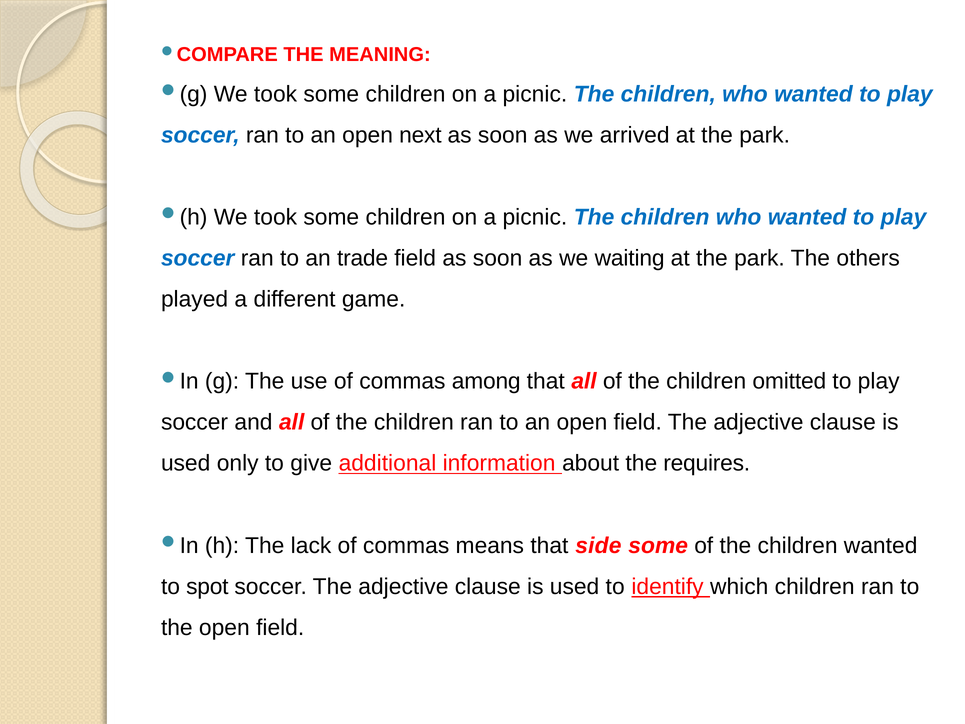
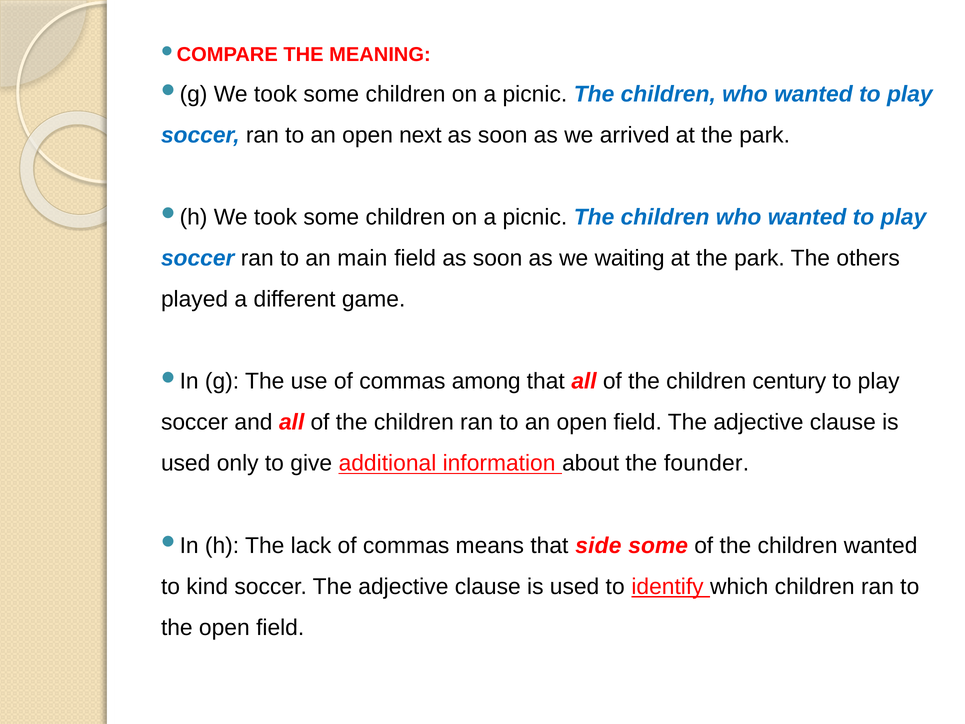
trade: trade -> main
omitted: omitted -> century
requires: requires -> founder
spot: spot -> kind
